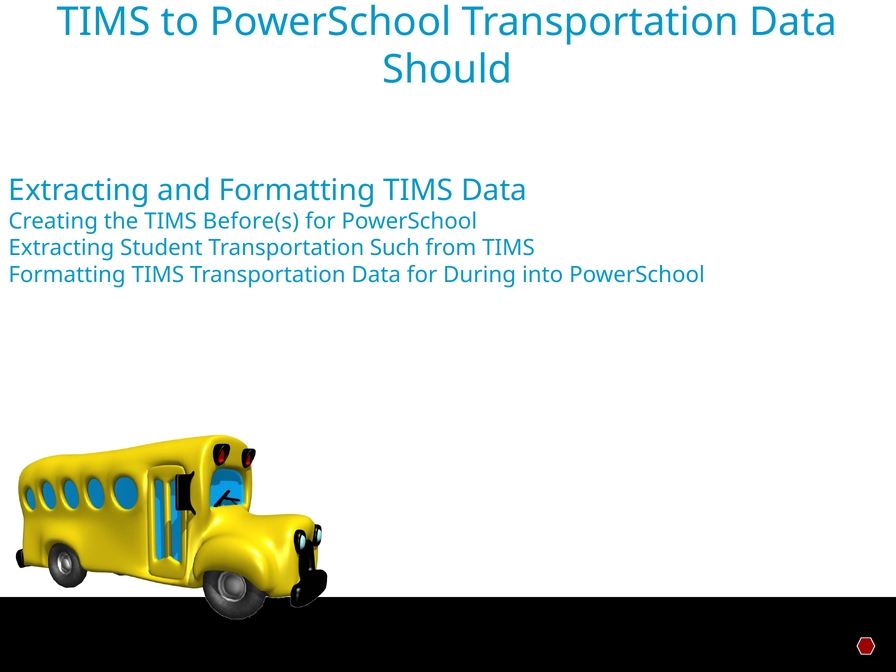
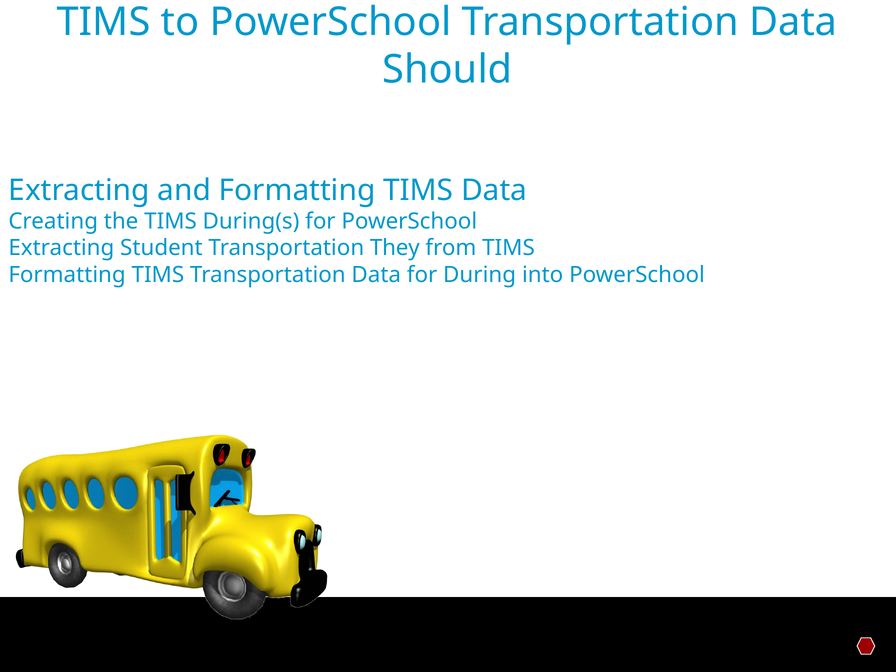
Before(s: Before(s -> During(s
Such: Such -> They
